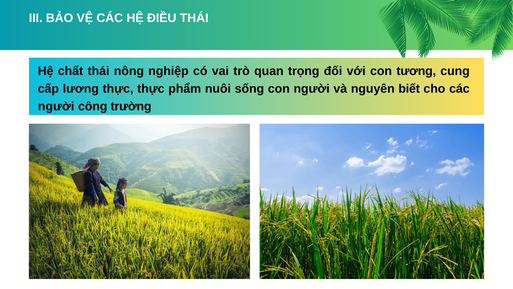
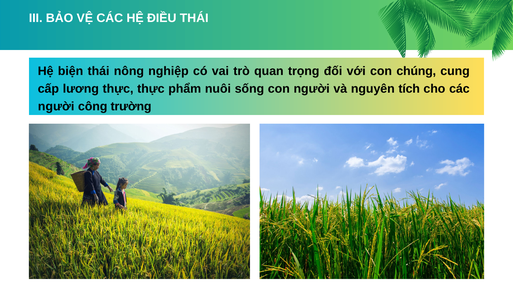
chất: chất -> biện
tương: tương -> chúng
biết: biết -> tích
